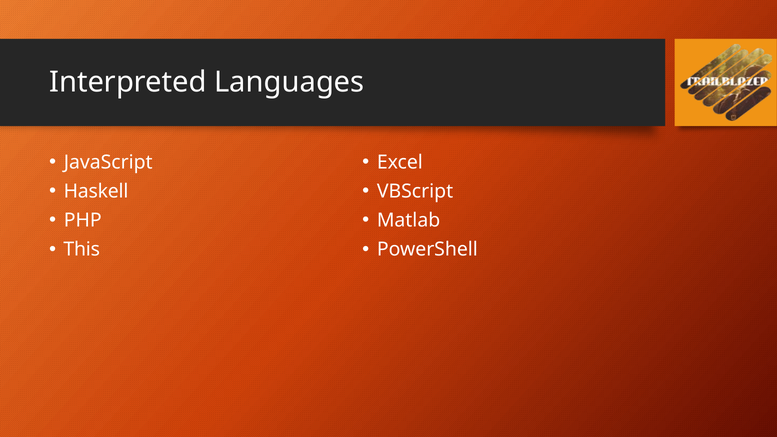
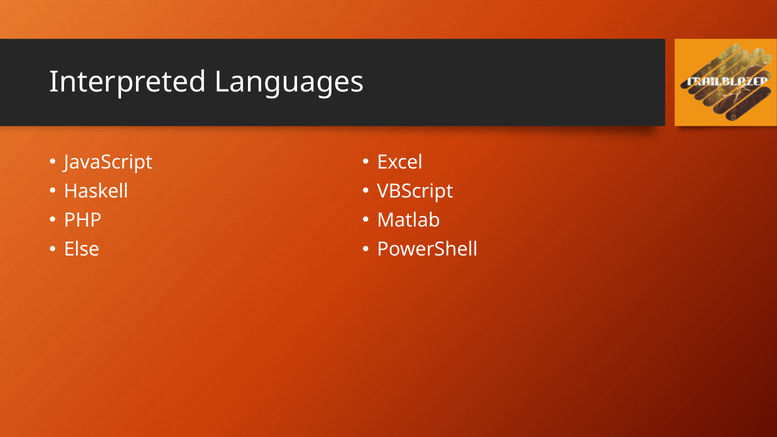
This: This -> Else
